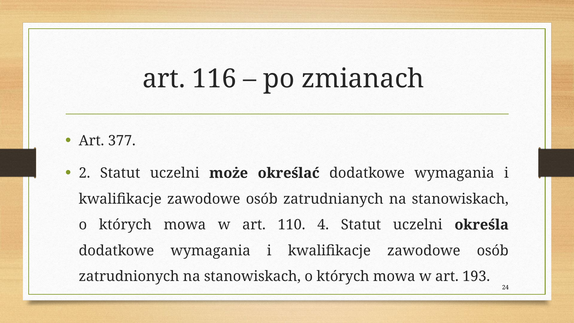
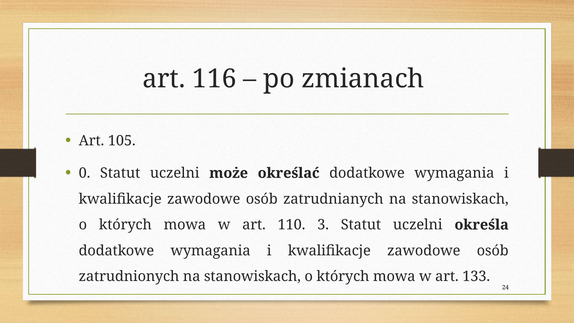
377: 377 -> 105
2: 2 -> 0
4: 4 -> 3
193: 193 -> 133
